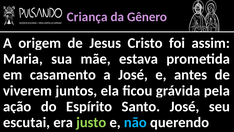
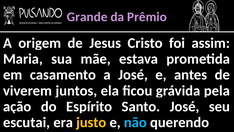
Criança: Criança -> Grande
Gênero: Gênero -> Prêmio
justo colour: light green -> yellow
